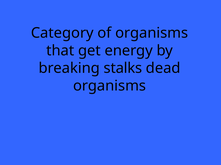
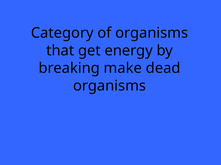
stalks: stalks -> make
